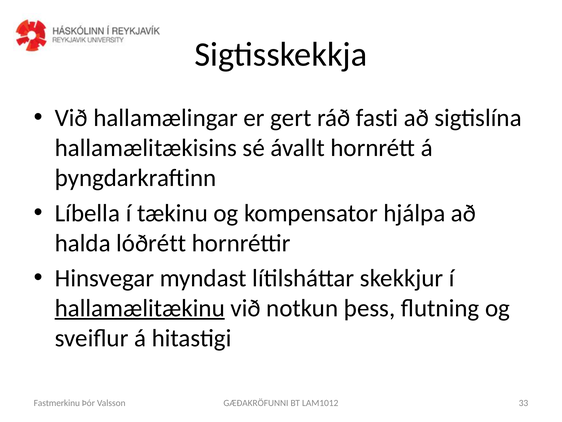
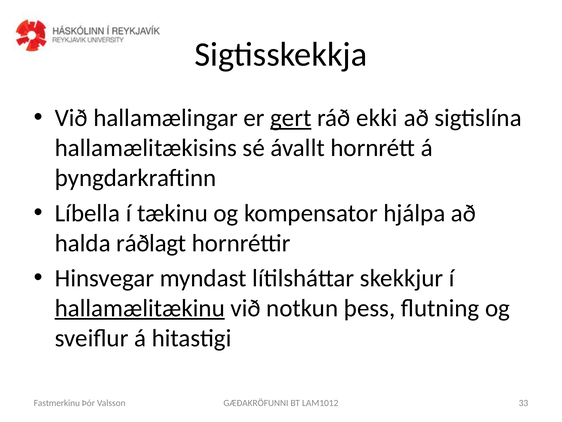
gert underline: none -> present
fasti: fasti -> ekki
lóðrétt: lóðrétt -> ráðlagt
